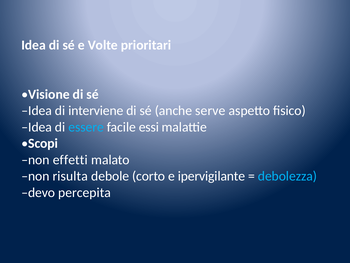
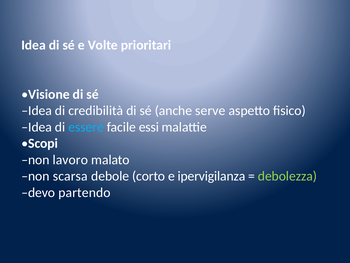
interviene: interviene -> credibilità
effetti: effetti -> lavoro
risulta: risulta -> scarsa
ipervigilante: ipervigilante -> ipervigilanza
debolezza colour: light blue -> light green
percepita: percepita -> partendo
